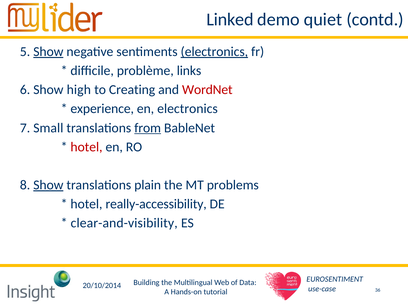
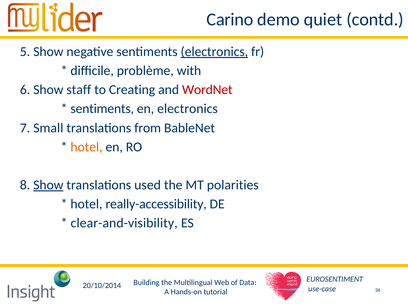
Linked: Linked -> Carino
Show at (48, 52) underline: present -> none
links: links -> with
high: high -> staff
experience at (102, 109): experience -> sentiments
from underline: present -> none
hotel at (86, 147) colour: red -> orange
plain: plain -> used
problems: problems -> polarities
